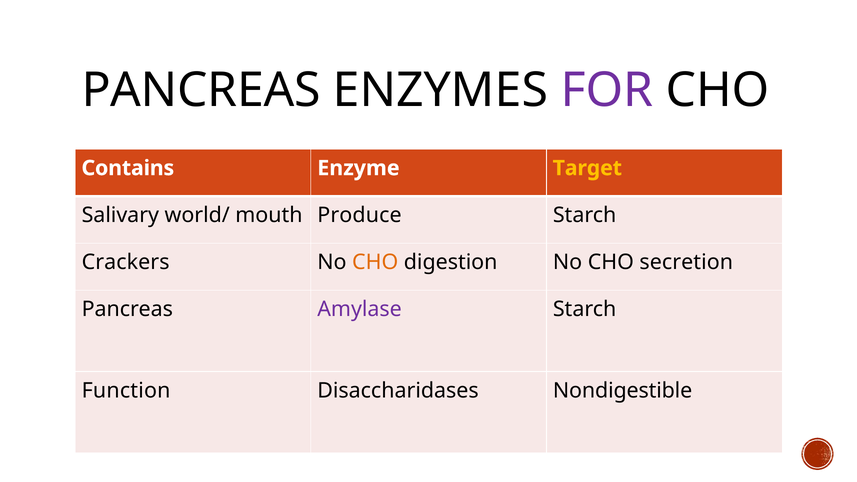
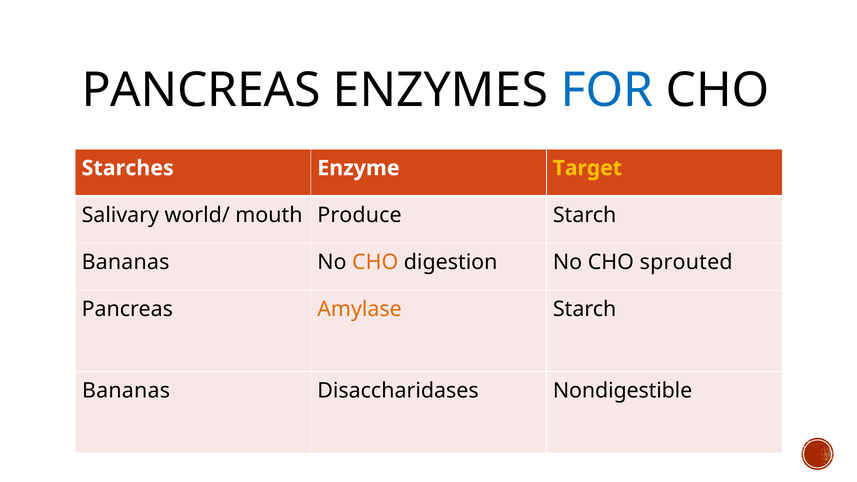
FOR colour: purple -> blue
Contains: Contains -> Starches
Crackers at (126, 262): Crackers -> Bananas
secretion: secretion -> sprouted
Amylase colour: purple -> orange
Function at (126, 391): Function -> Bananas
